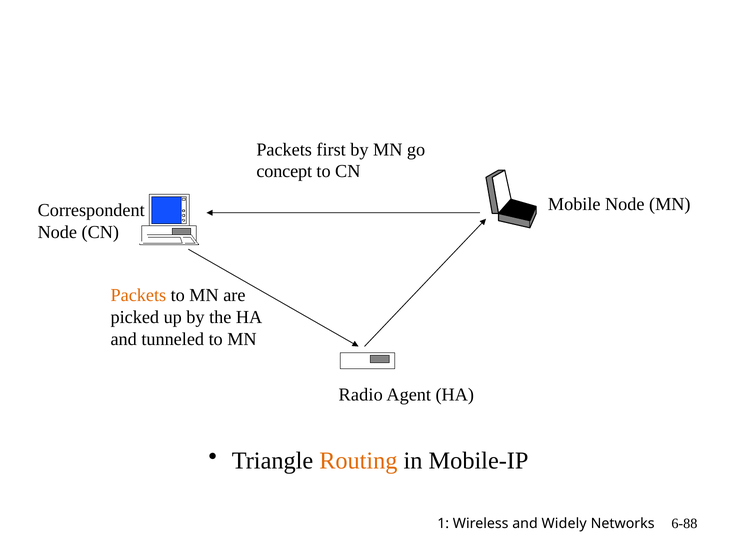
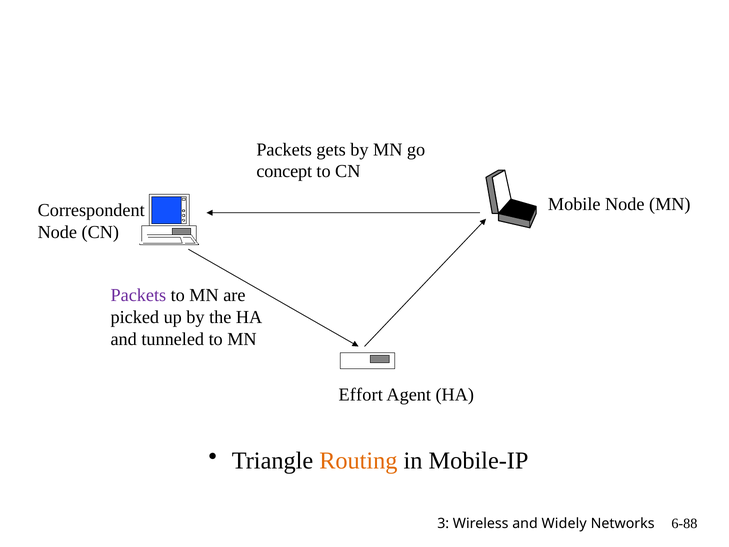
first: first -> gets
Packets at (138, 295) colour: orange -> purple
Radio: Radio -> Effort
1: 1 -> 3
